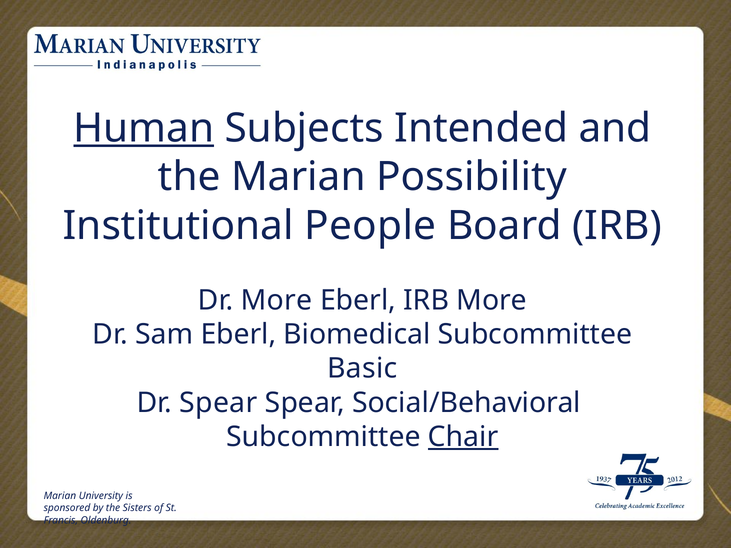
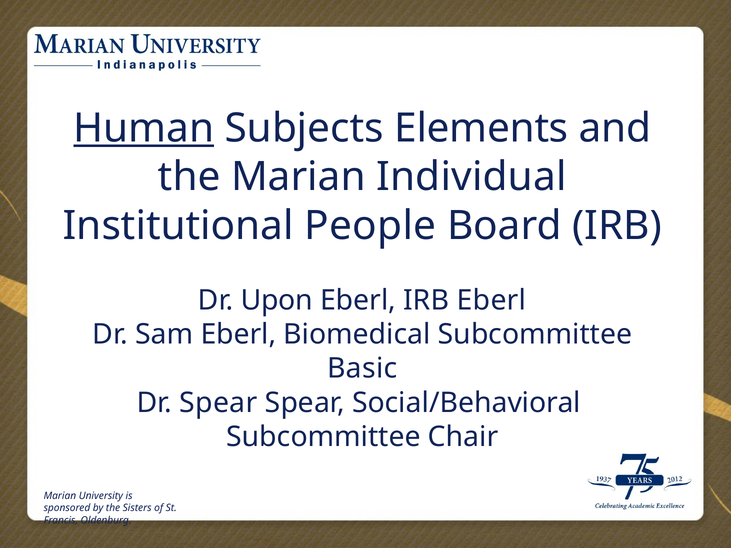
Intended: Intended -> Elements
Possibility: Possibility -> Individual
Dr More: More -> Upon
IRB More: More -> Eberl
Chair underline: present -> none
